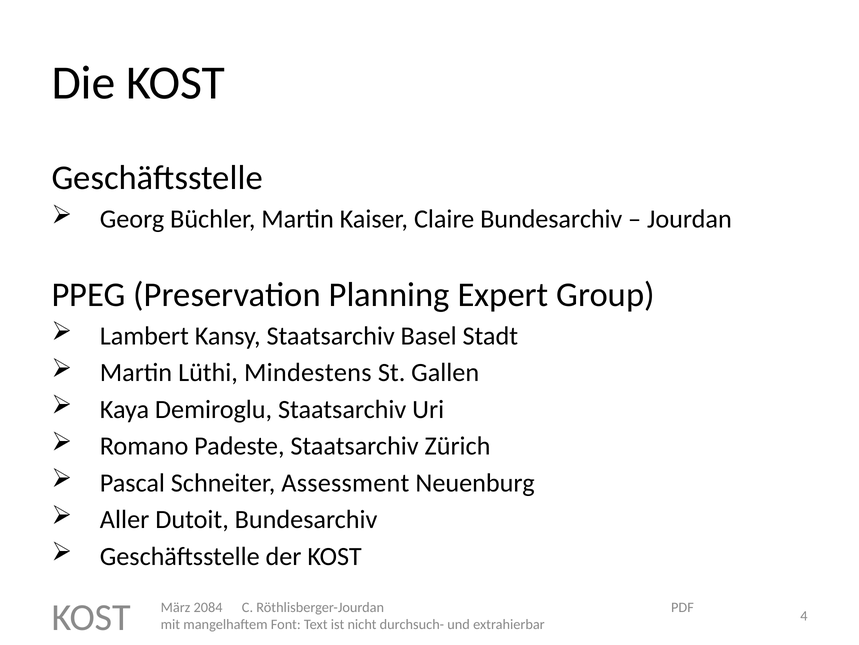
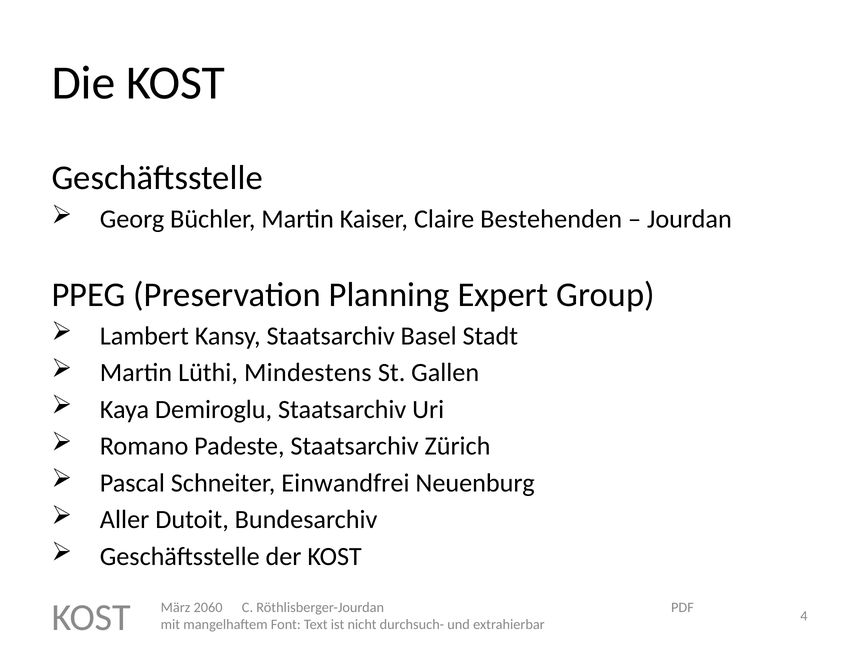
Claire Bundesarchiv: Bundesarchiv -> Bestehenden
Assessment: Assessment -> Einwandfrei
2084: 2084 -> 2060
